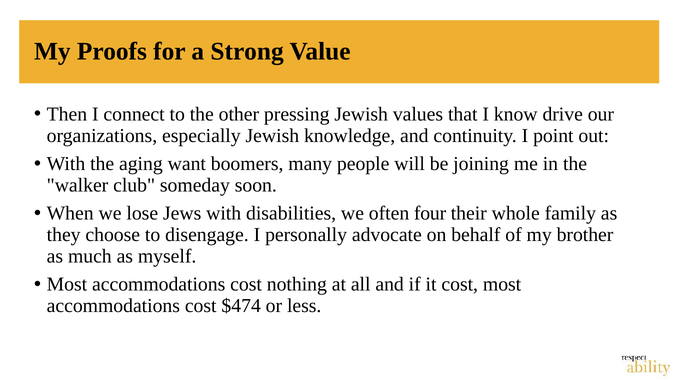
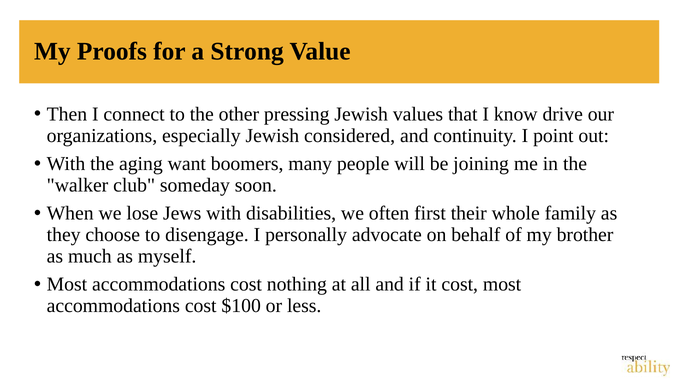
knowledge: knowledge -> considered
four: four -> first
$474: $474 -> $100
